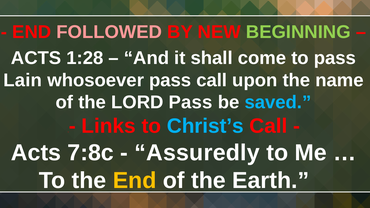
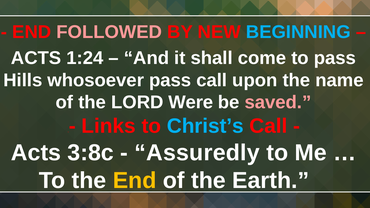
BEGINNING colour: light green -> light blue
1:28: 1:28 -> 1:24
Lain: Lain -> Hills
LORD Pass: Pass -> Were
saved colour: light blue -> pink
7:8c: 7:8c -> 3:8c
